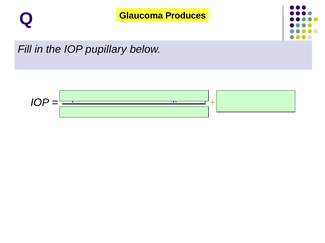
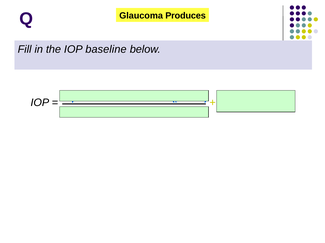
pupillary: pupillary -> baseline
